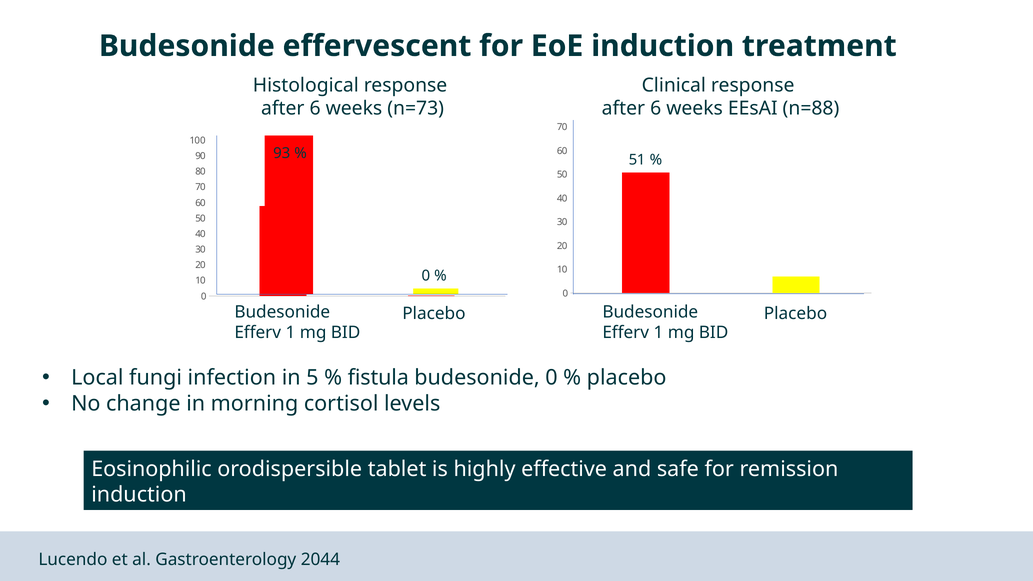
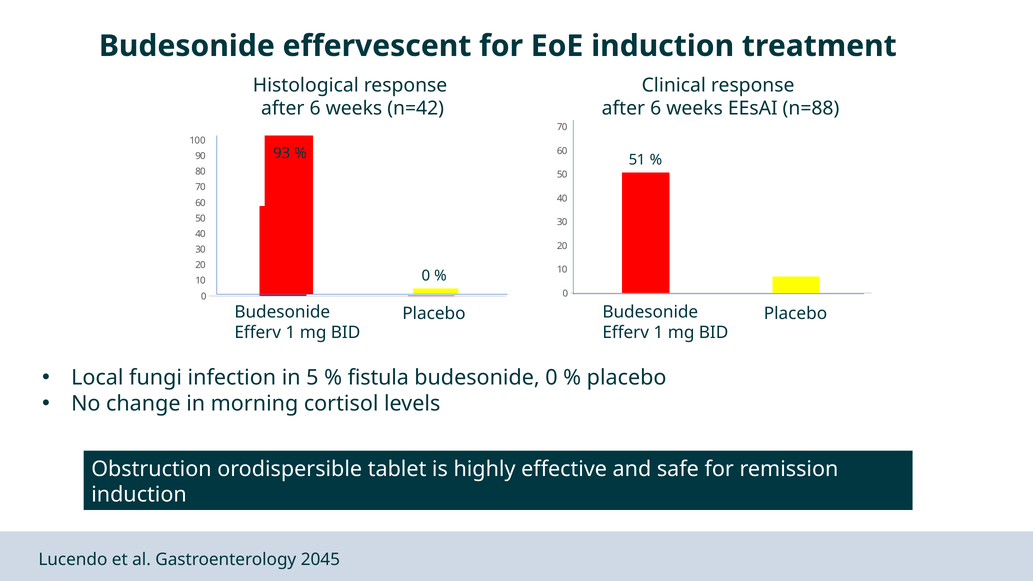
n=73: n=73 -> n=42
Eosinophilic: Eosinophilic -> Obstruction
2044: 2044 -> 2045
